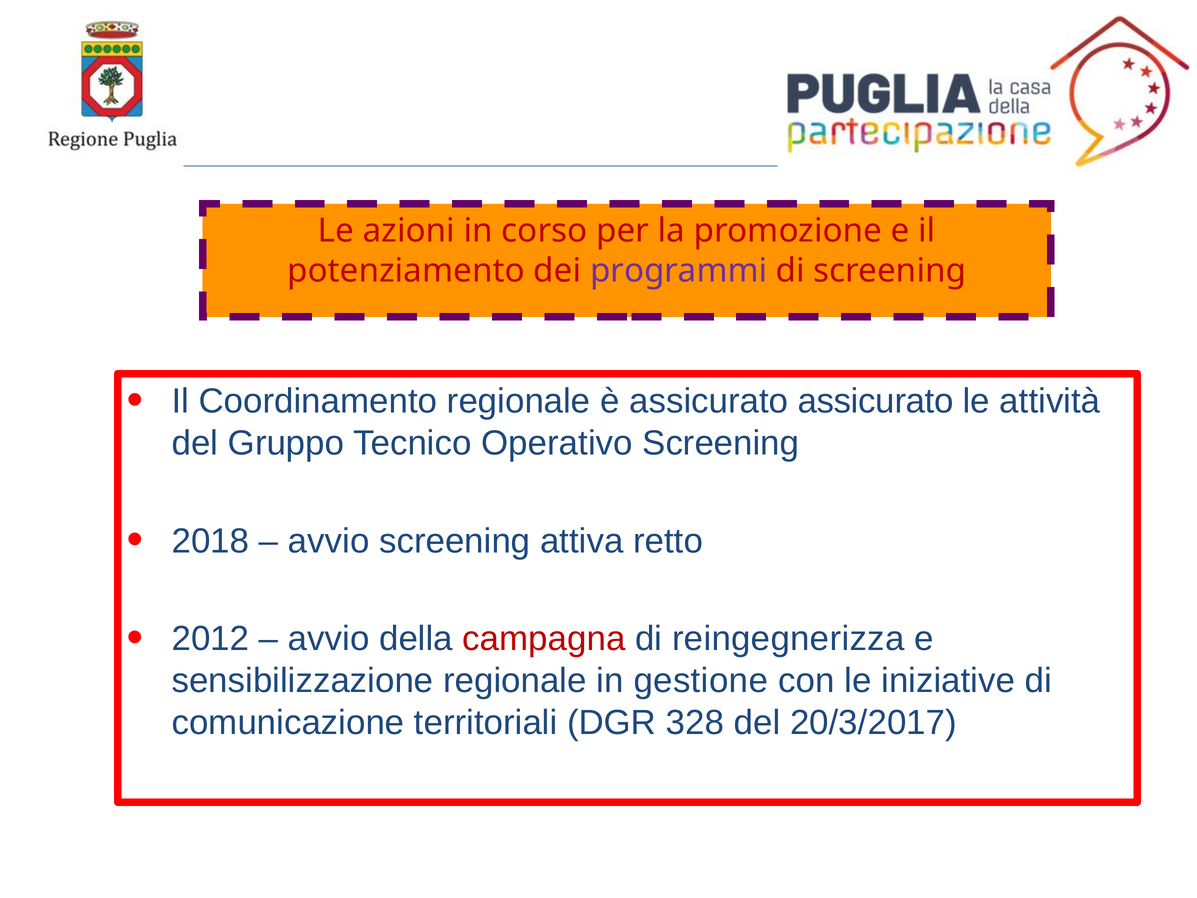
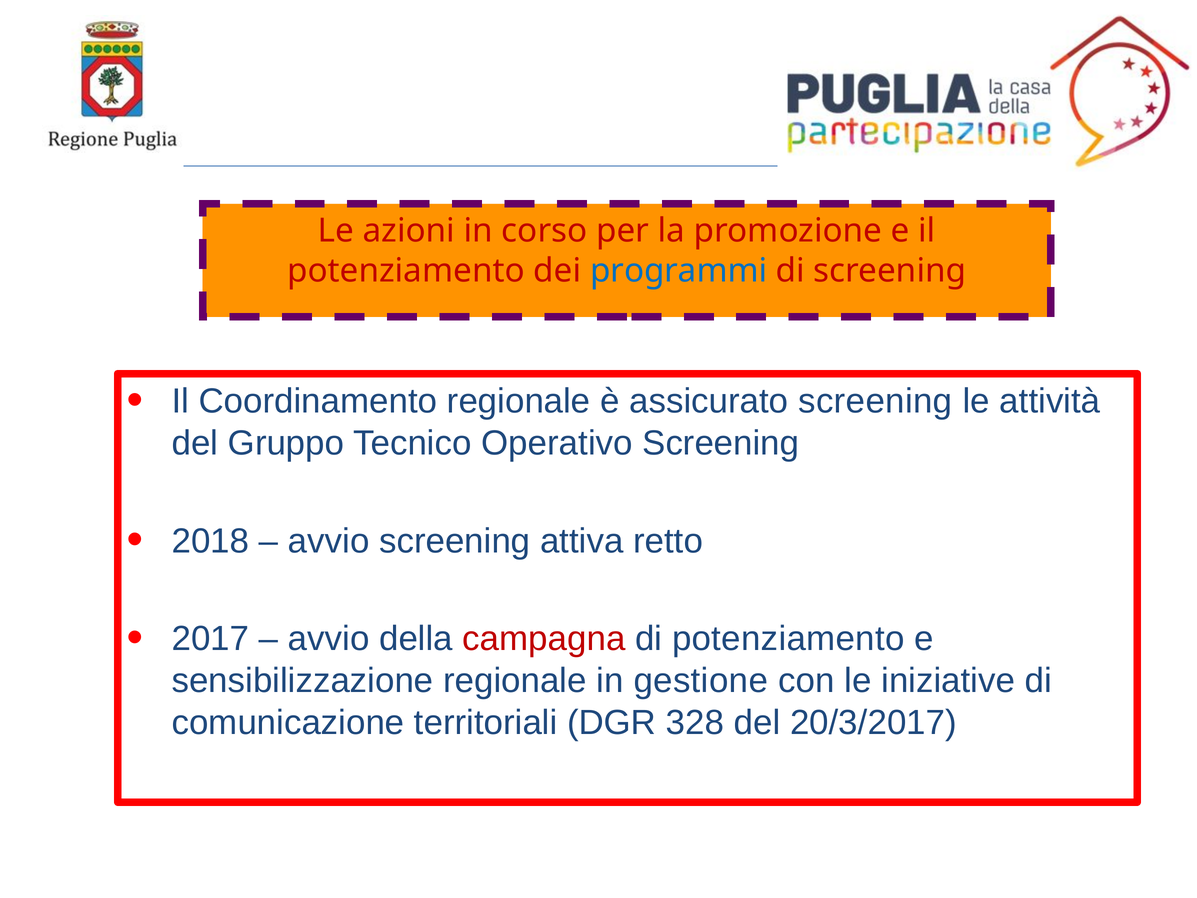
programmi colour: purple -> blue
assicurato assicurato: assicurato -> screening
2012: 2012 -> 2017
di reingegnerizza: reingegnerizza -> potenziamento
